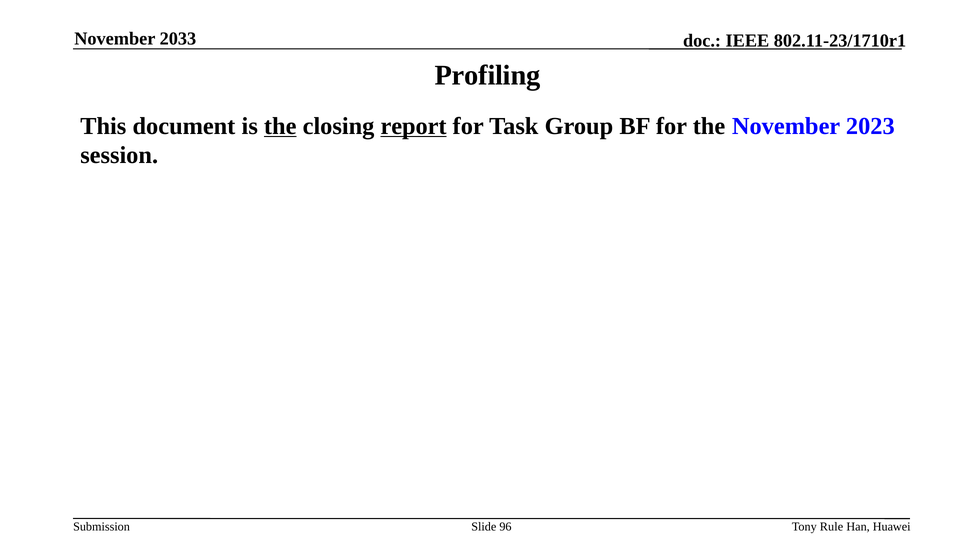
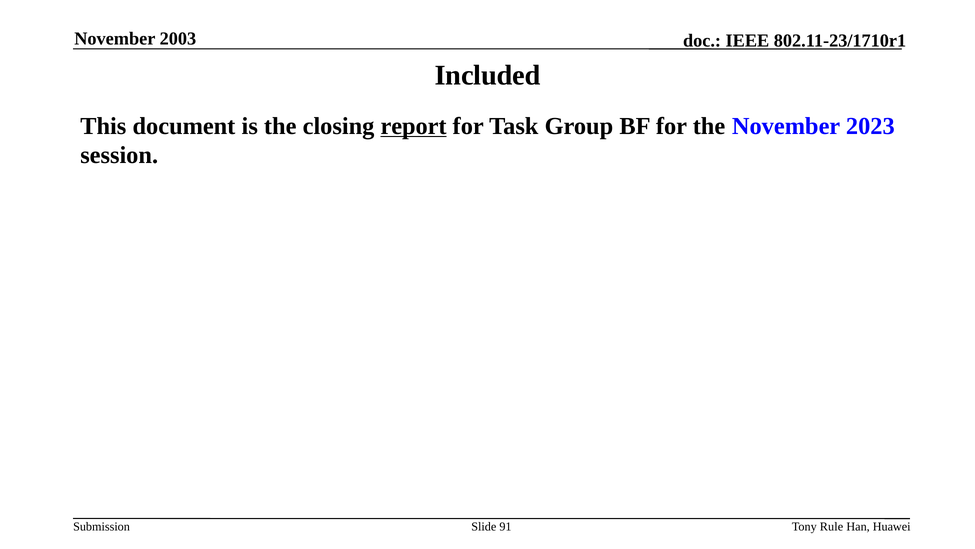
2033: 2033 -> 2003
Profiling: Profiling -> Included
the at (280, 126) underline: present -> none
96: 96 -> 91
